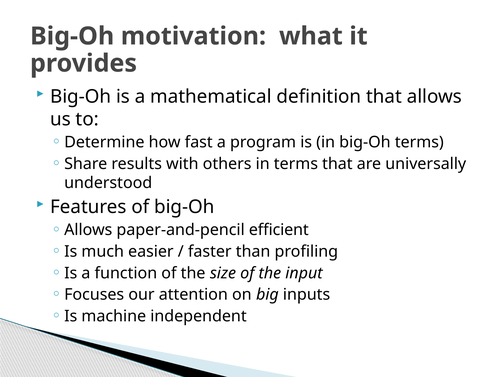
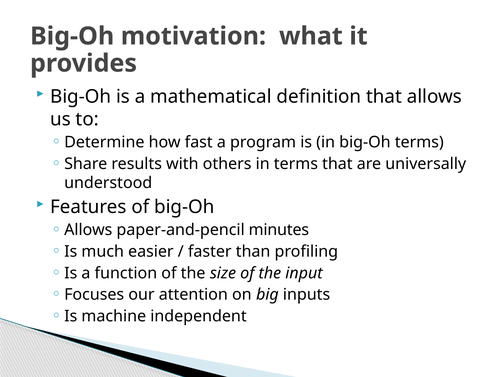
efficient: efficient -> minutes
